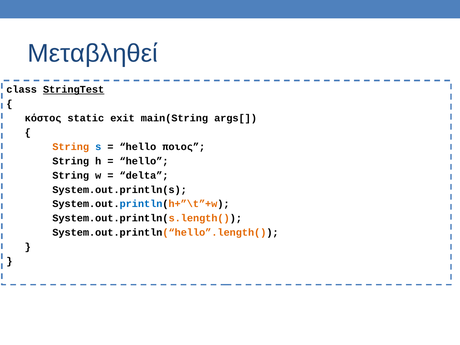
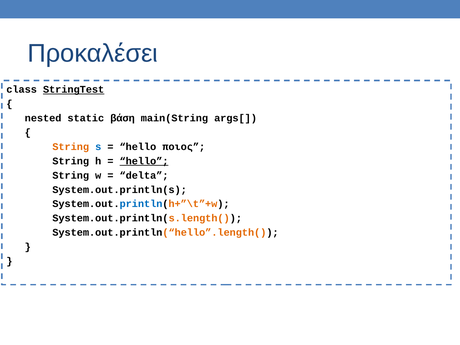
Μεταβληθεί: Μεταβληθεί -> Προκαλέσει
κόστος: κόστος -> nested
exit: exit -> βάση
hello at (144, 161) underline: none -> present
